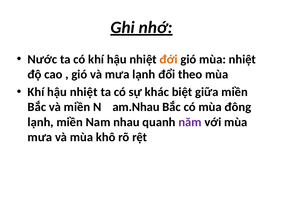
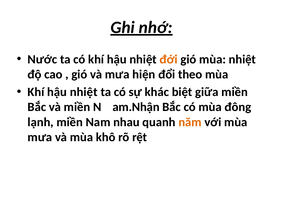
mưa lạnh: lạnh -> hiện
am.Nhau: am.Nhau -> am.Nhận
năm colour: purple -> orange
